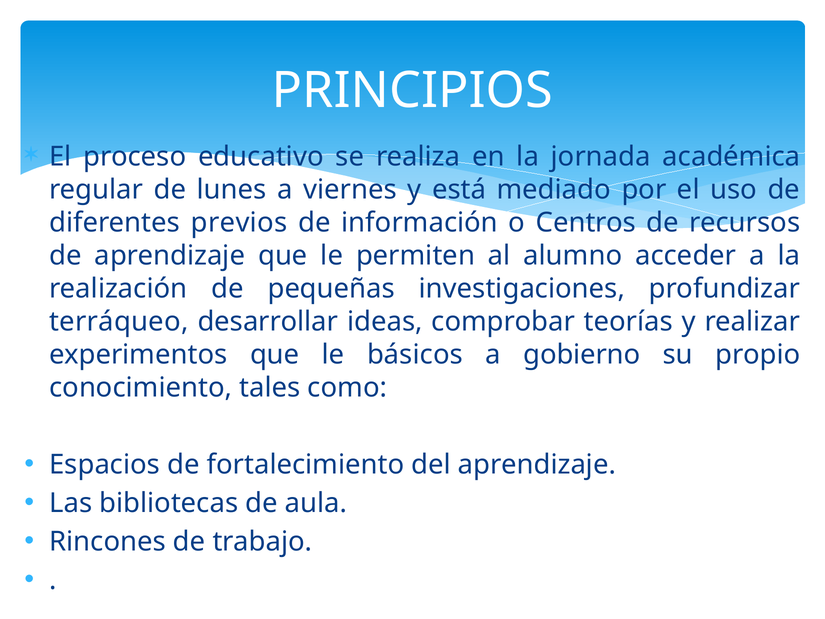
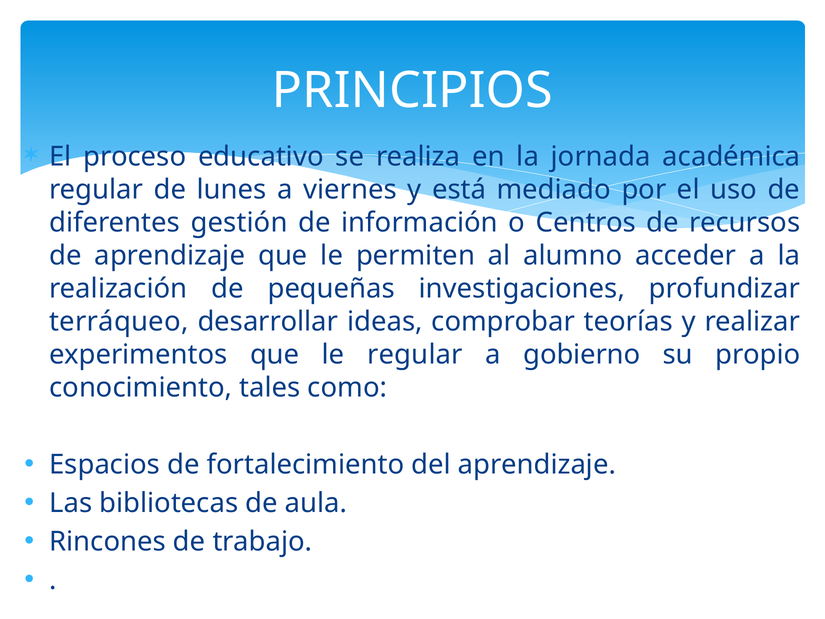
previos: previos -> gestión
le básicos: básicos -> regular
